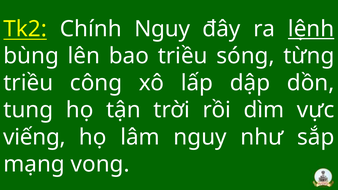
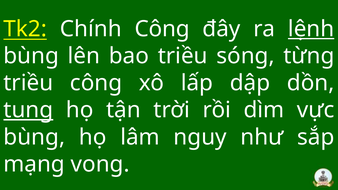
Chính Nguy: Nguy -> Công
tung underline: none -> present
viếng at (34, 137): viếng -> bùng
